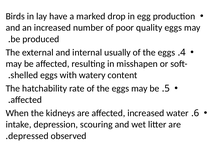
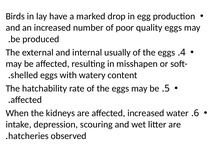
depressed: depressed -> hatcheries
